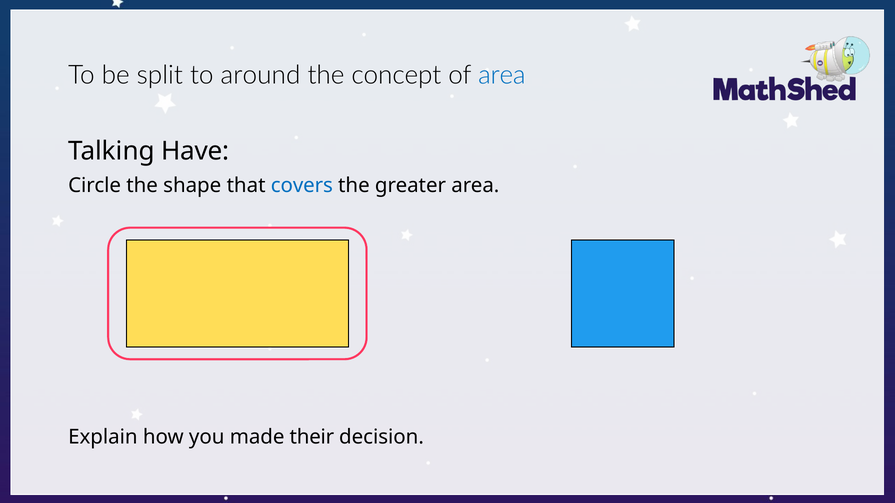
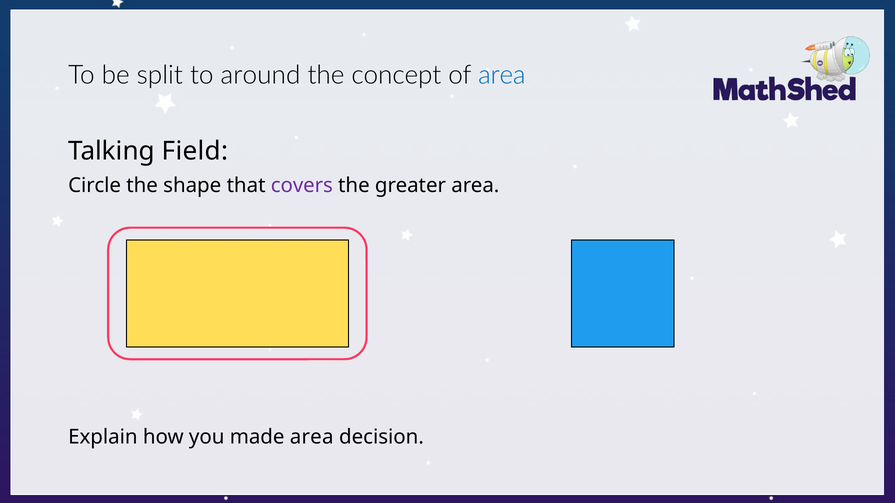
Have: Have -> Field
covers colour: blue -> purple
made their: their -> area
